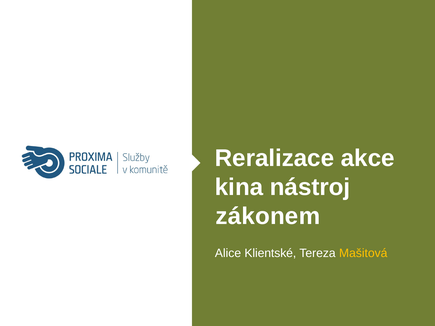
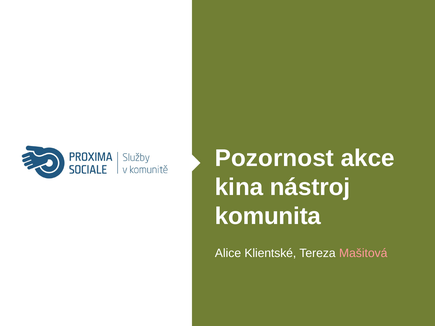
Reralizace: Reralizace -> Pozornost
zákonem: zákonem -> komunita
Mašitová colour: yellow -> pink
